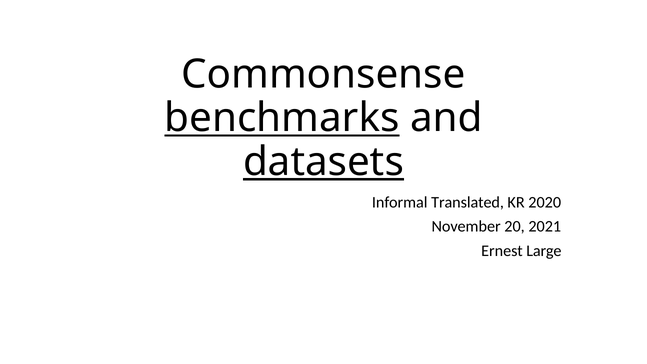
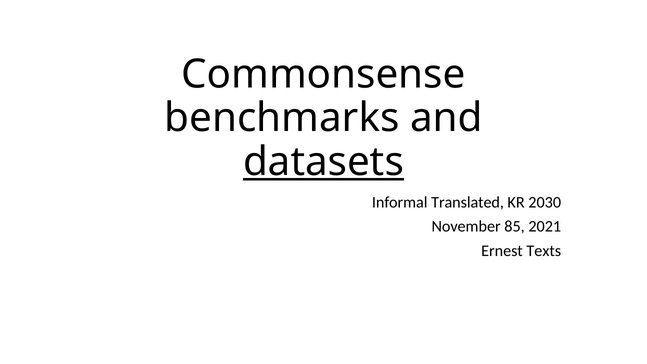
benchmarks underline: present -> none
2020: 2020 -> 2030
20: 20 -> 85
Large: Large -> Texts
